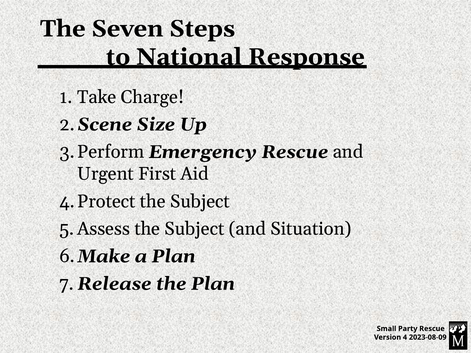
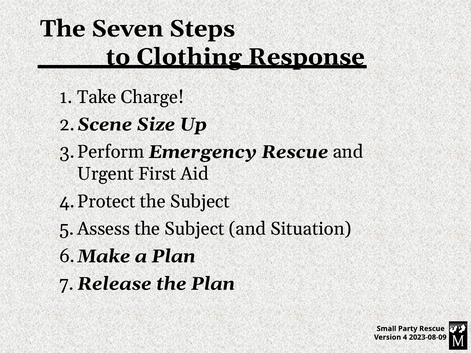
National: National -> Clothing
